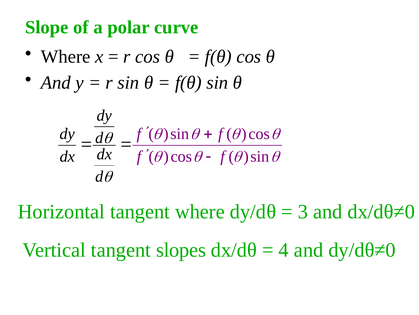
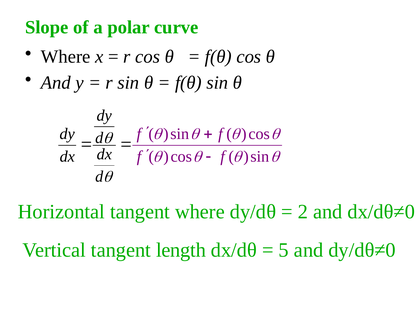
3: 3 -> 2
slopes: slopes -> length
4: 4 -> 5
